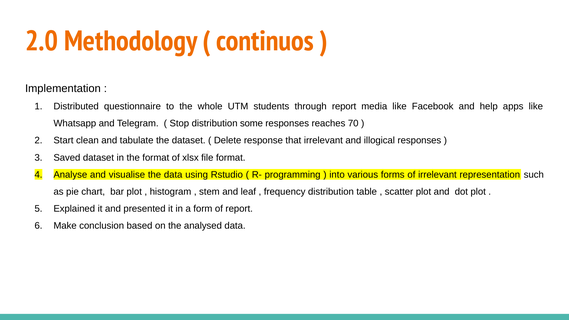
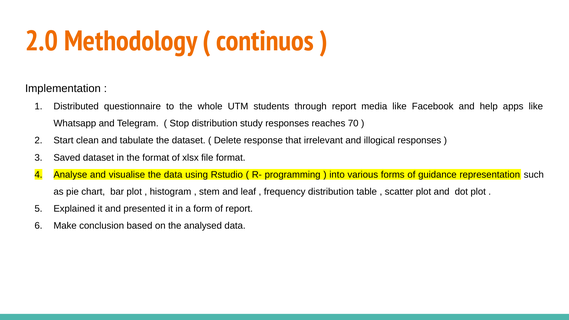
some: some -> study
of irrelevant: irrelevant -> guidance
